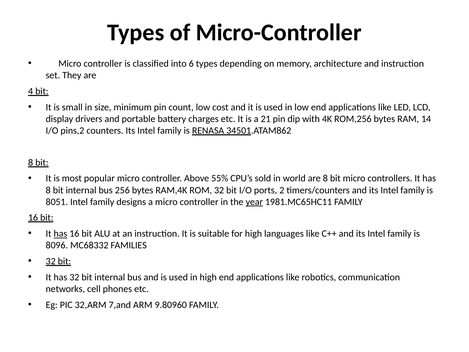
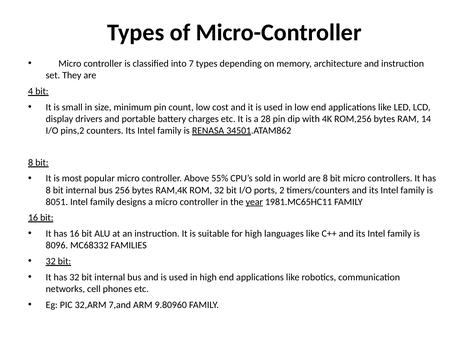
6: 6 -> 7
21: 21 -> 28
has at (60, 234) underline: present -> none
